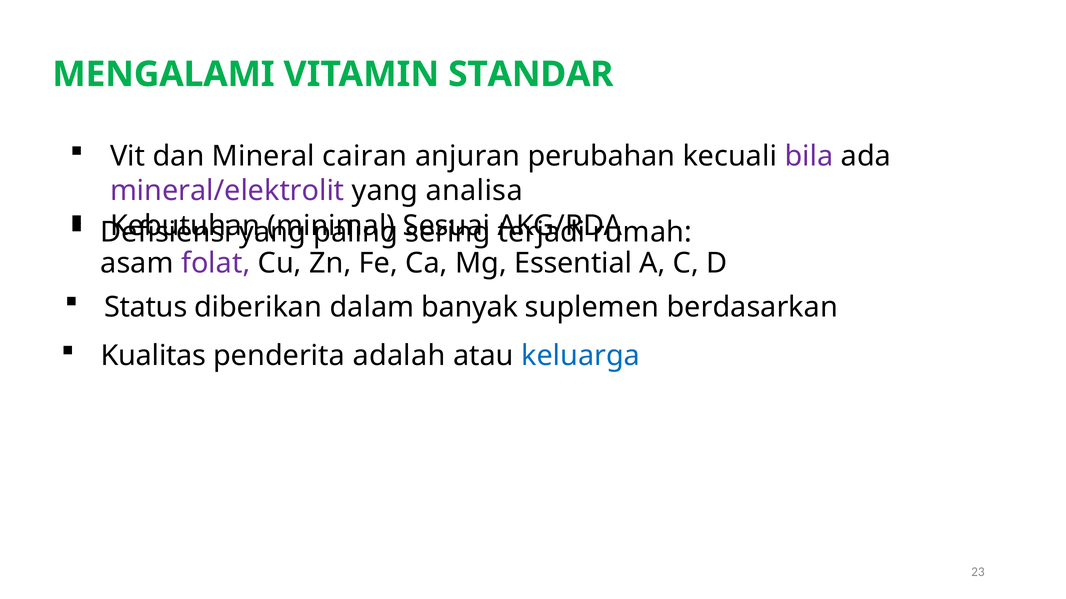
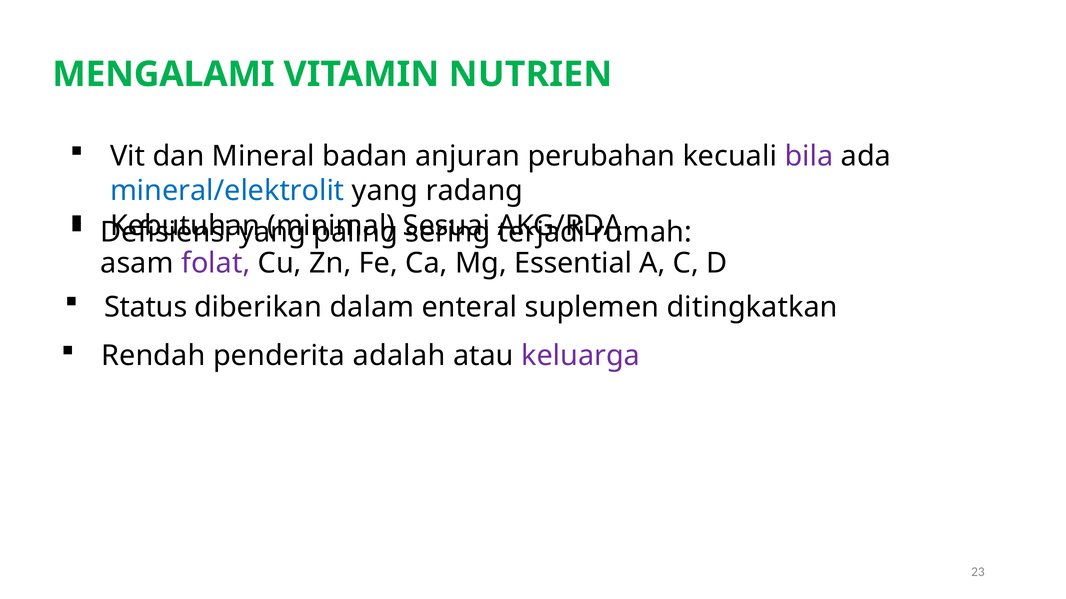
STANDAR: STANDAR -> NUTRIEN
cairan: cairan -> badan
mineral/elektrolit colour: purple -> blue
analisa: analisa -> radang
banyak: banyak -> enteral
berdasarkan: berdasarkan -> ditingkatkan
Kualitas: Kualitas -> Rendah
keluarga colour: blue -> purple
